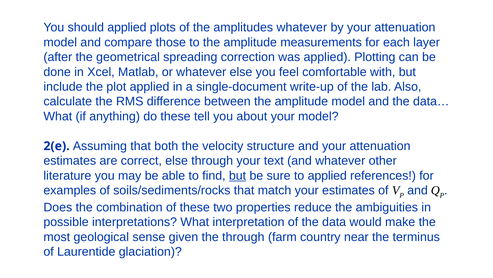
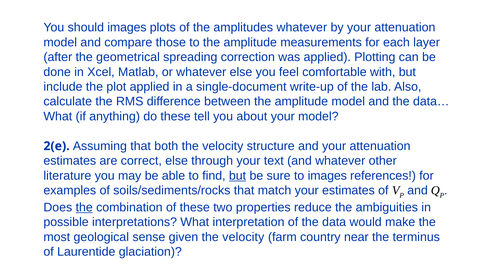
should applied: applied -> images
to applied: applied -> images
the at (84, 207) underline: none -> present
given the through: through -> velocity
